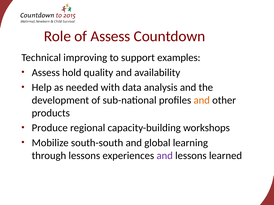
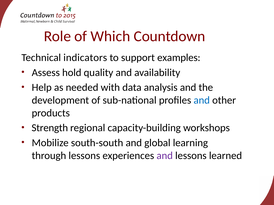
of Assess: Assess -> Which
improving: improving -> indicators
and at (202, 100) colour: orange -> blue
Produce: Produce -> Strength
